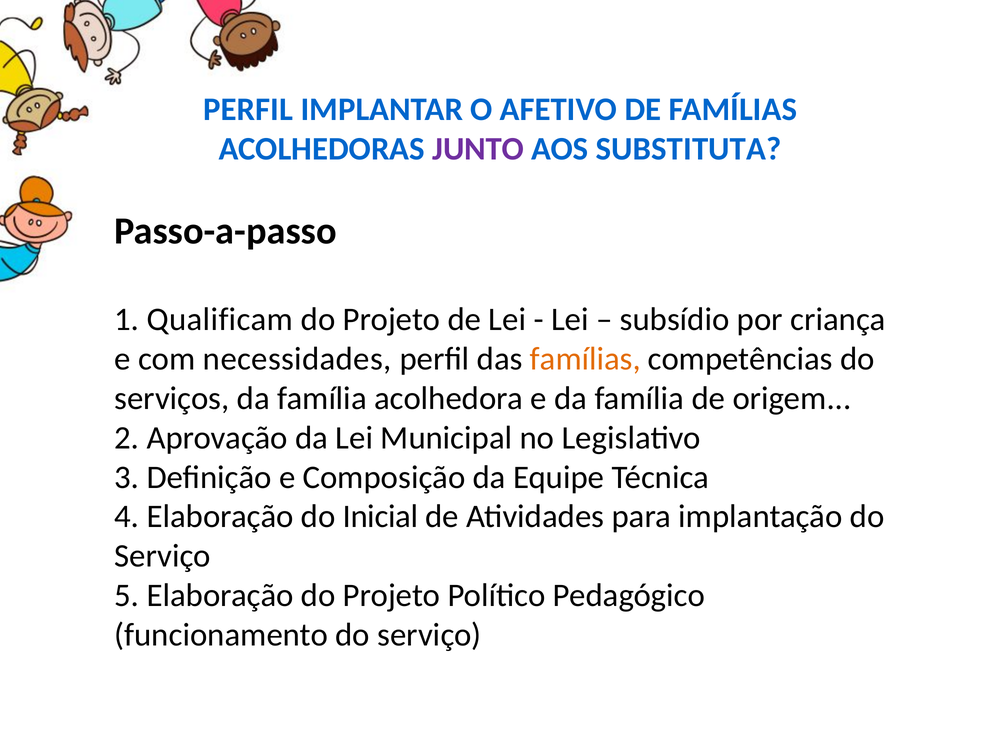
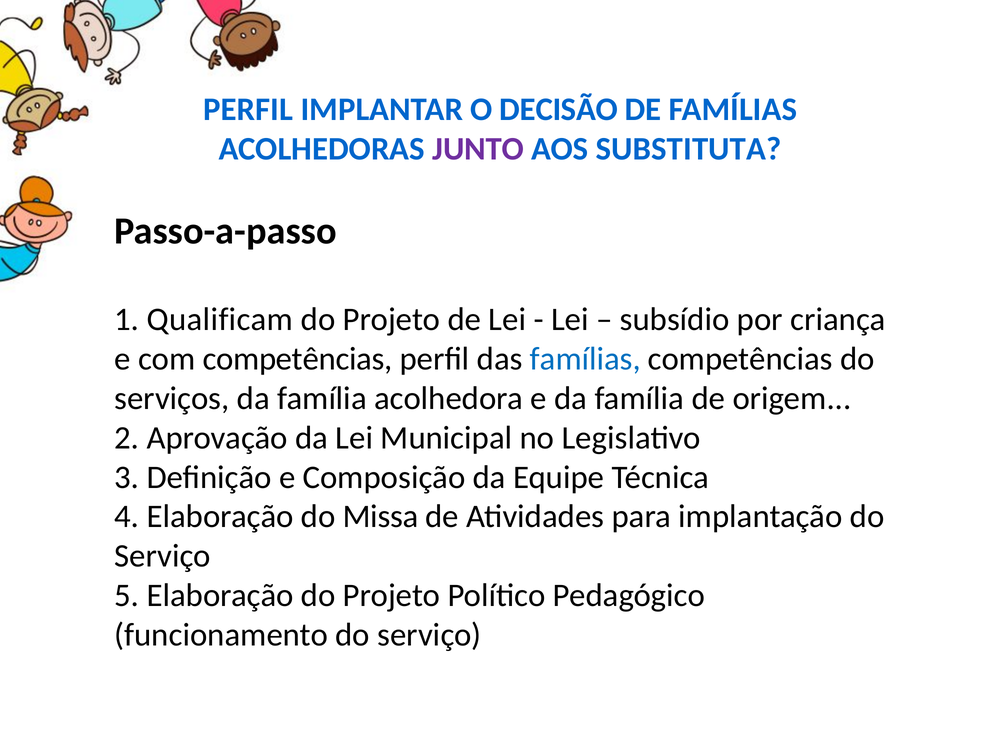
AFETIVO: AFETIVO -> DECISÃO
com necessidades: necessidades -> competências
famílias at (585, 359) colour: orange -> blue
Inicial: Inicial -> Missa
